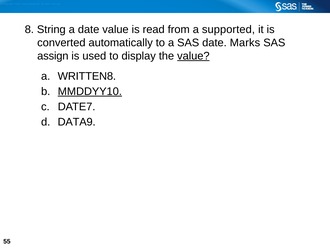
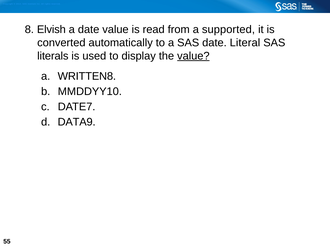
String: String -> Elvish
Marks: Marks -> Literal
assign: assign -> literals
MMDDYY10 underline: present -> none
